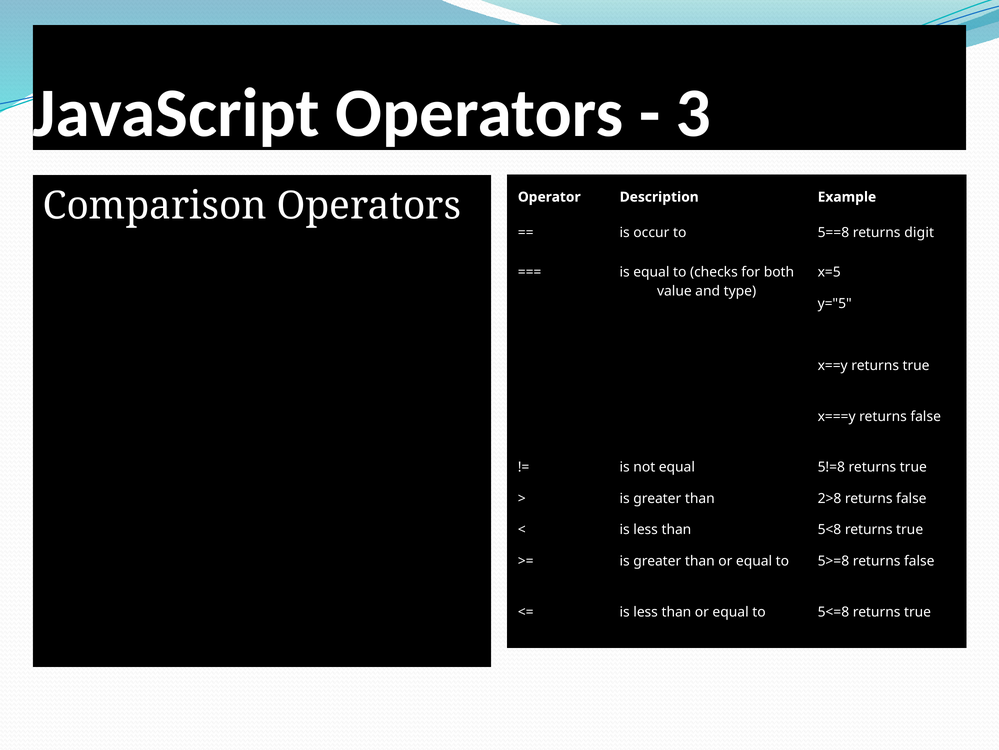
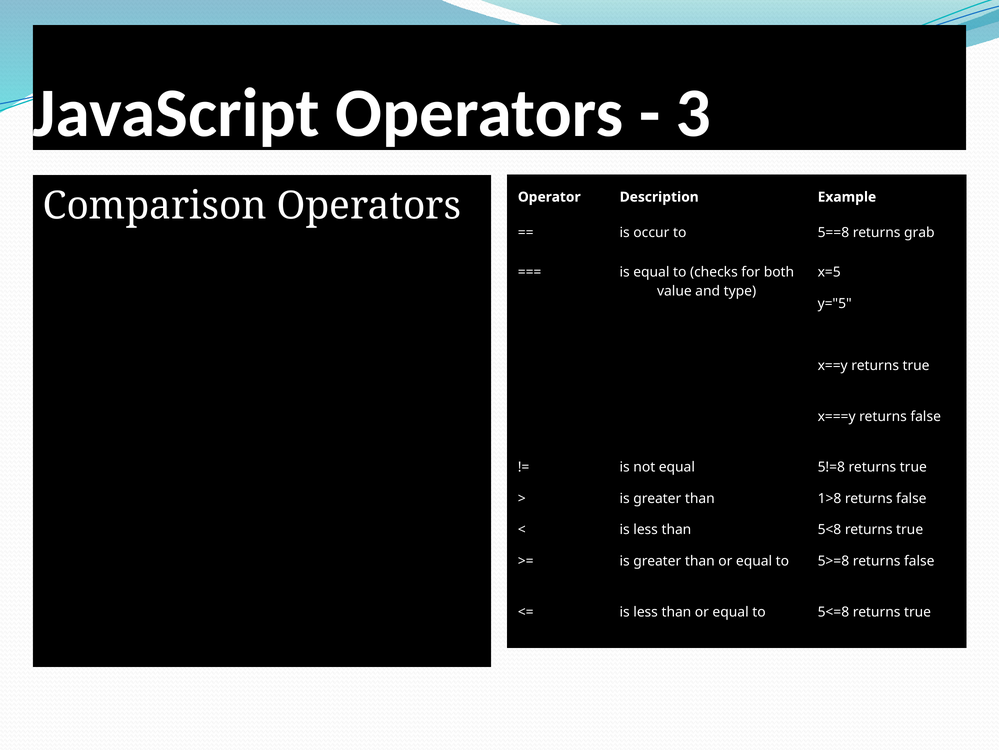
digit: digit -> grab
2>8: 2>8 -> 1>8
